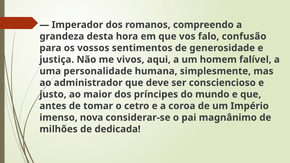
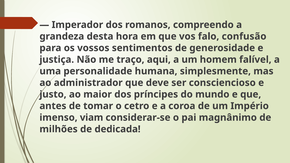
vivos: vivos -> traço
nova: nova -> viam
